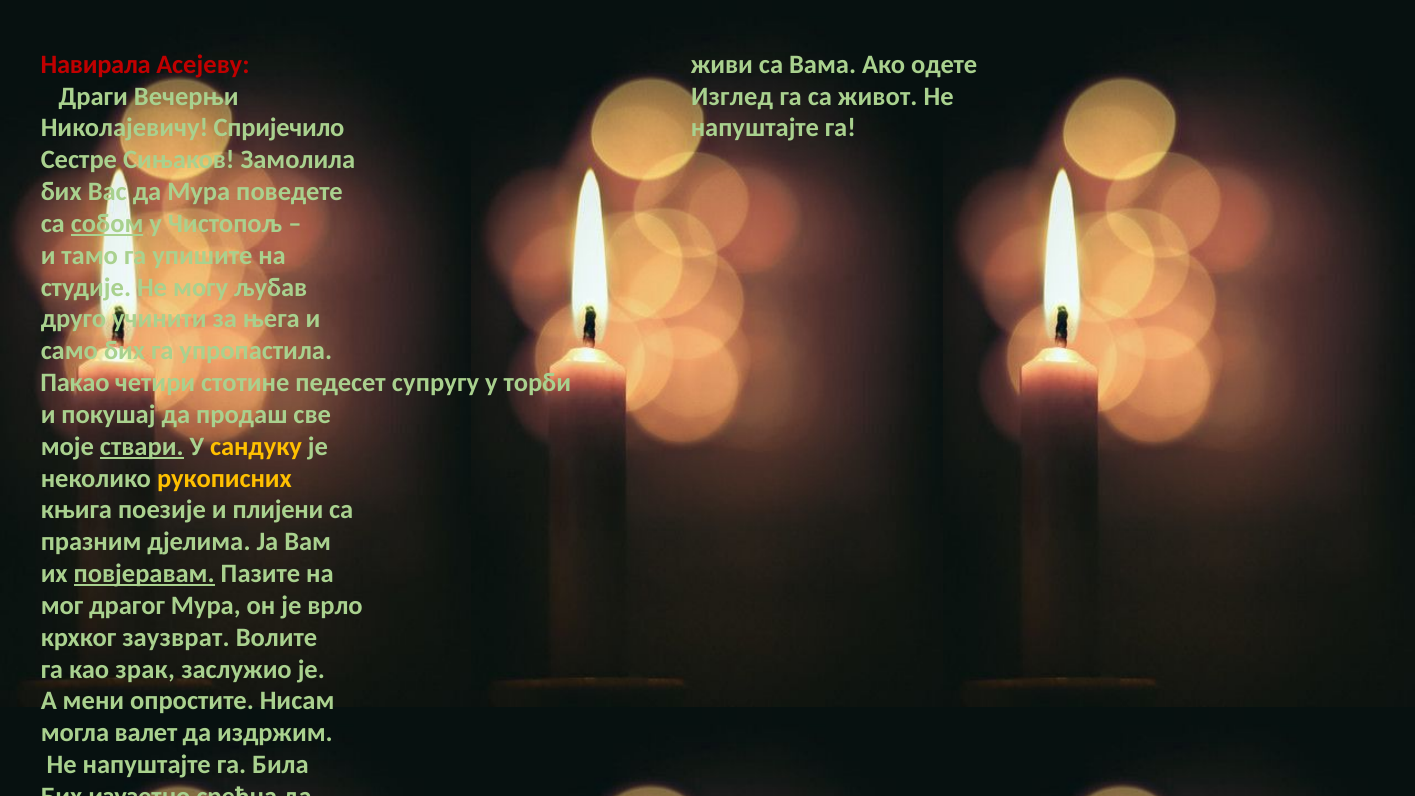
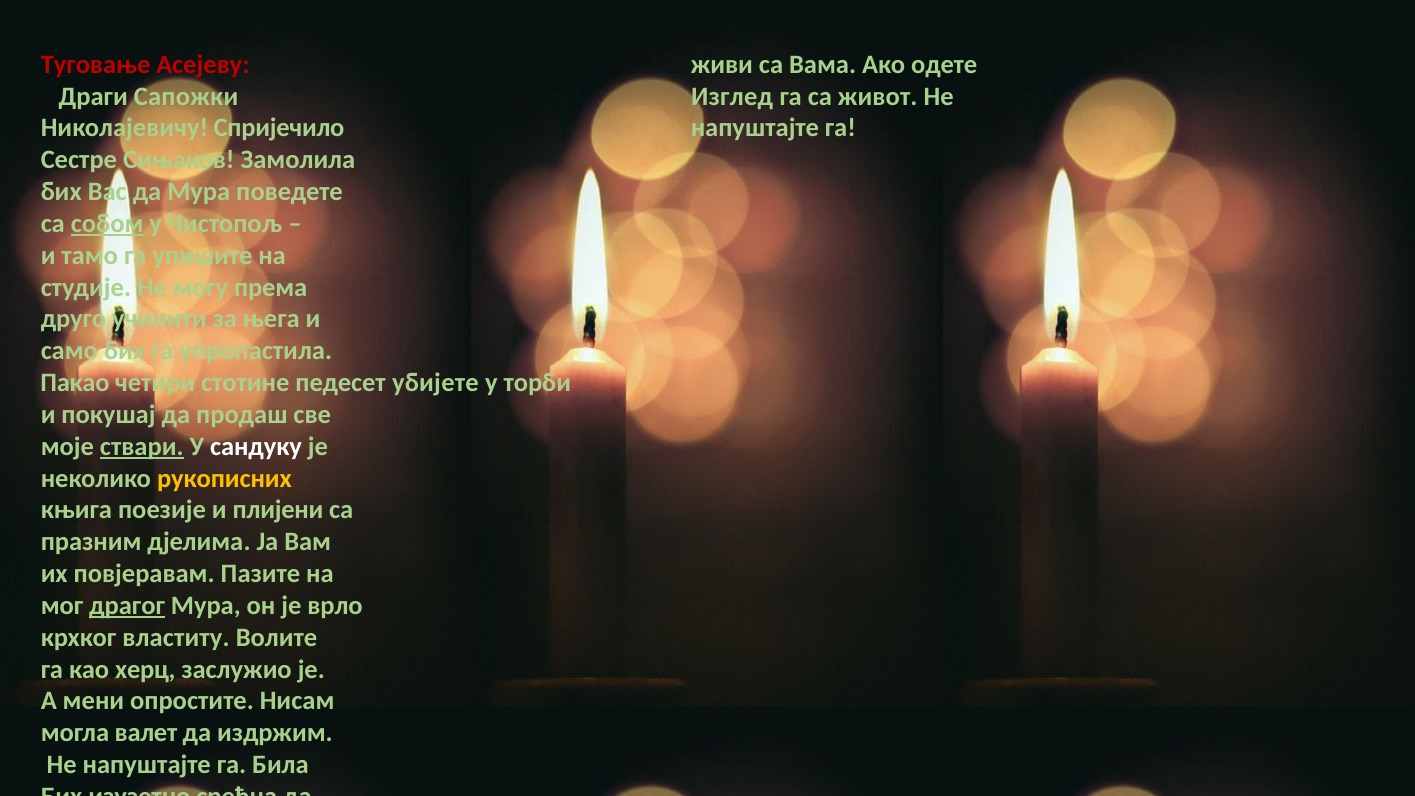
Навирала: Навирала -> Туговање
Вечерњи: Вечерњи -> Сапожки
љубав: љубав -> према
супругу: супругу -> убијете
сандуку colour: yellow -> white
повјеравам underline: present -> none
драгог underline: none -> present
заузврат: заузврат -> властиту
зрак: зрак -> херц
